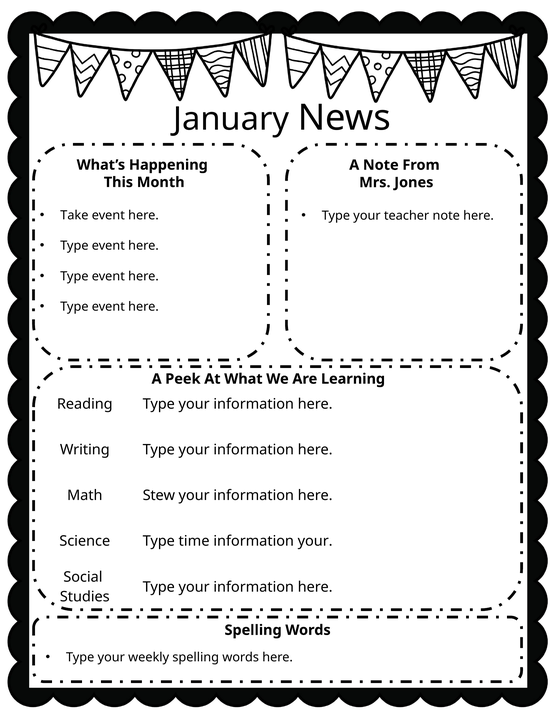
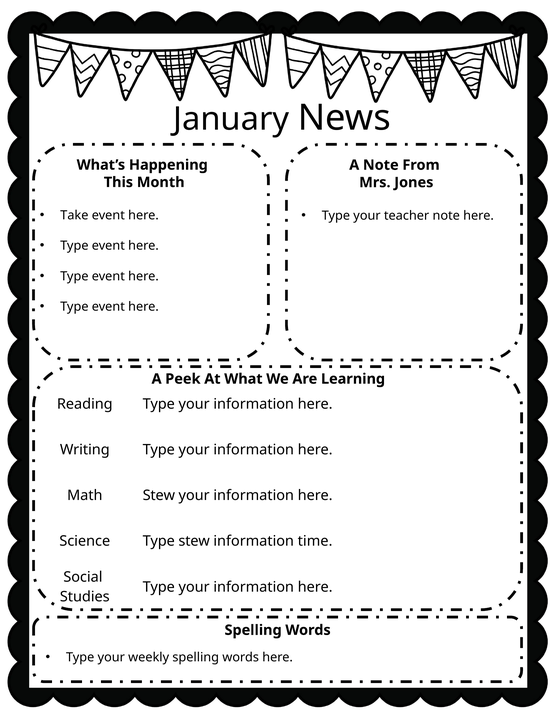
Type time: time -> stew
information your: your -> time
